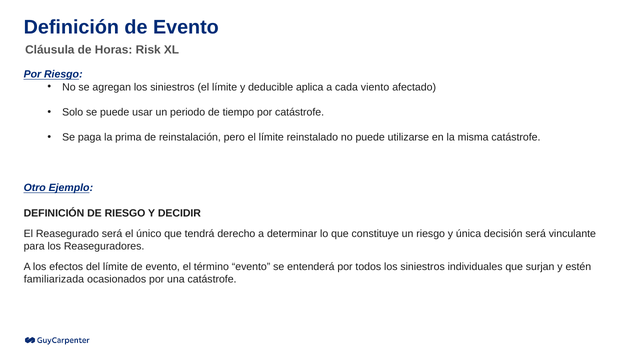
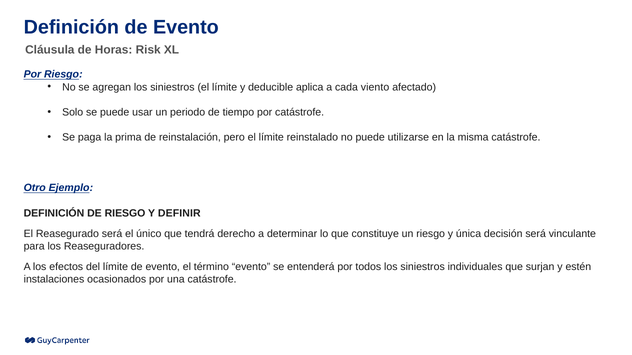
DECIDIR: DECIDIR -> DEFINIR
familiarizada: familiarizada -> instalaciones
